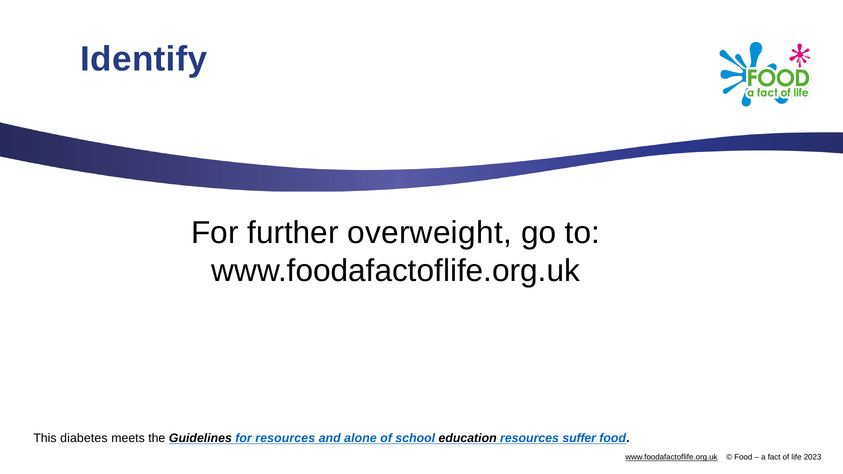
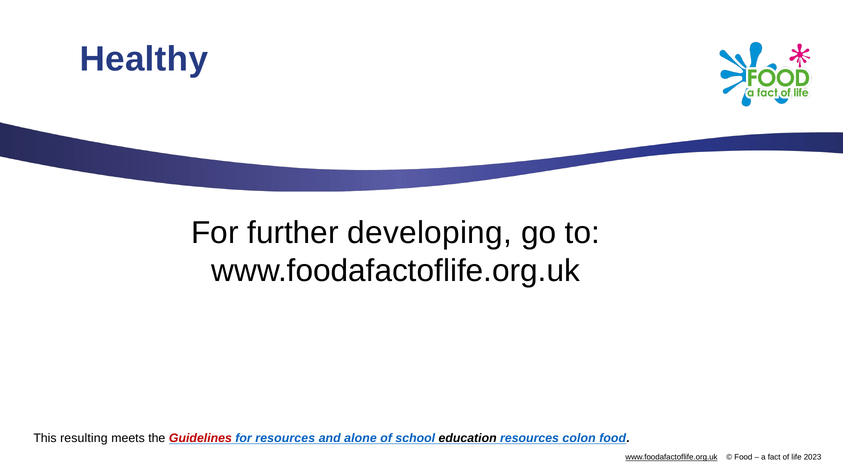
Identify: Identify -> Healthy
overweight: overweight -> developing
diabetes: diabetes -> resulting
Guidelines colour: black -> red
suffer: suffer -> colon
